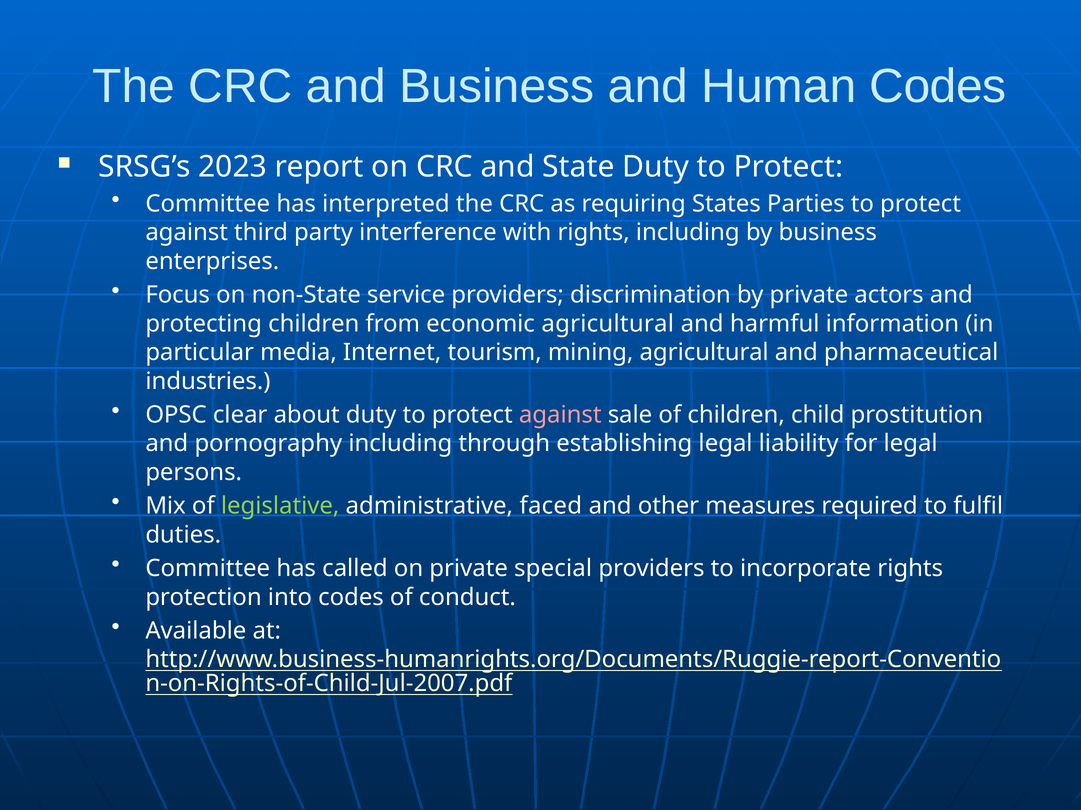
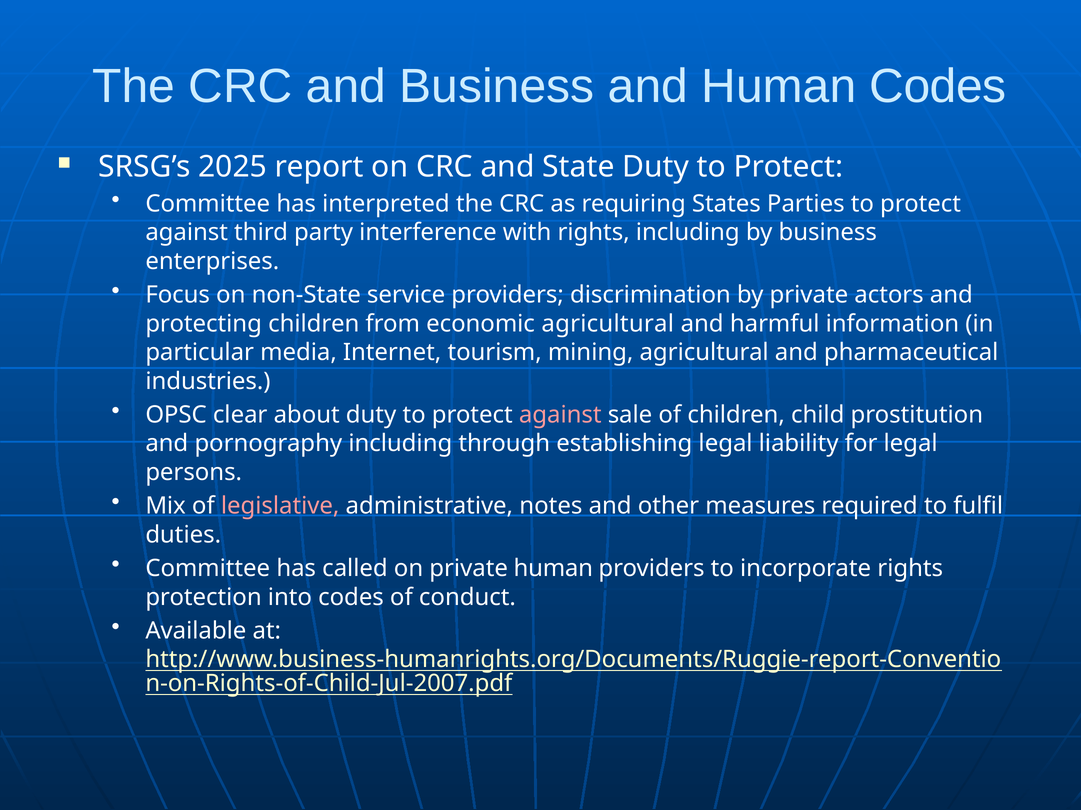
2023: 2023 -> 2025
legislative colour: light green -> pink
faced: faced -> notes
private special: special -> human
